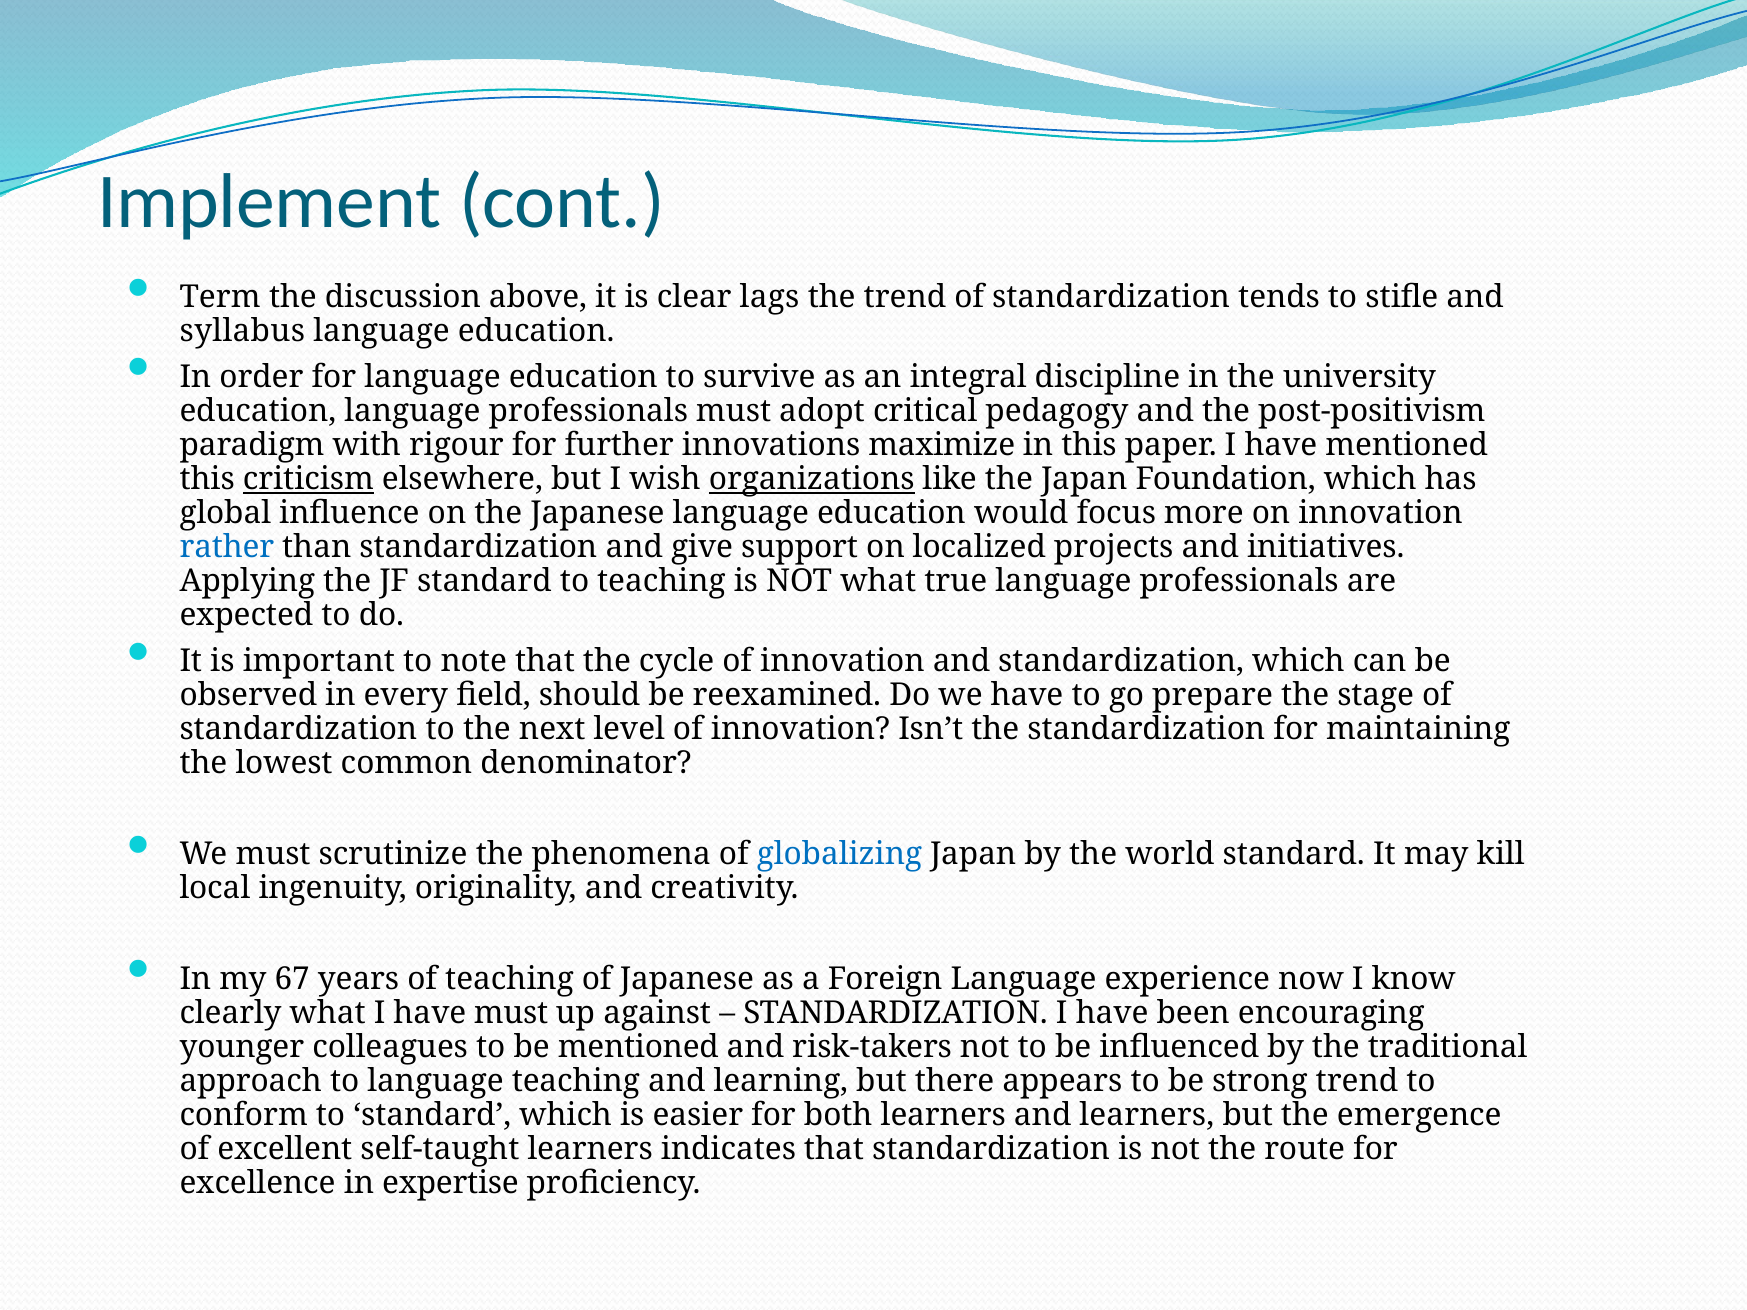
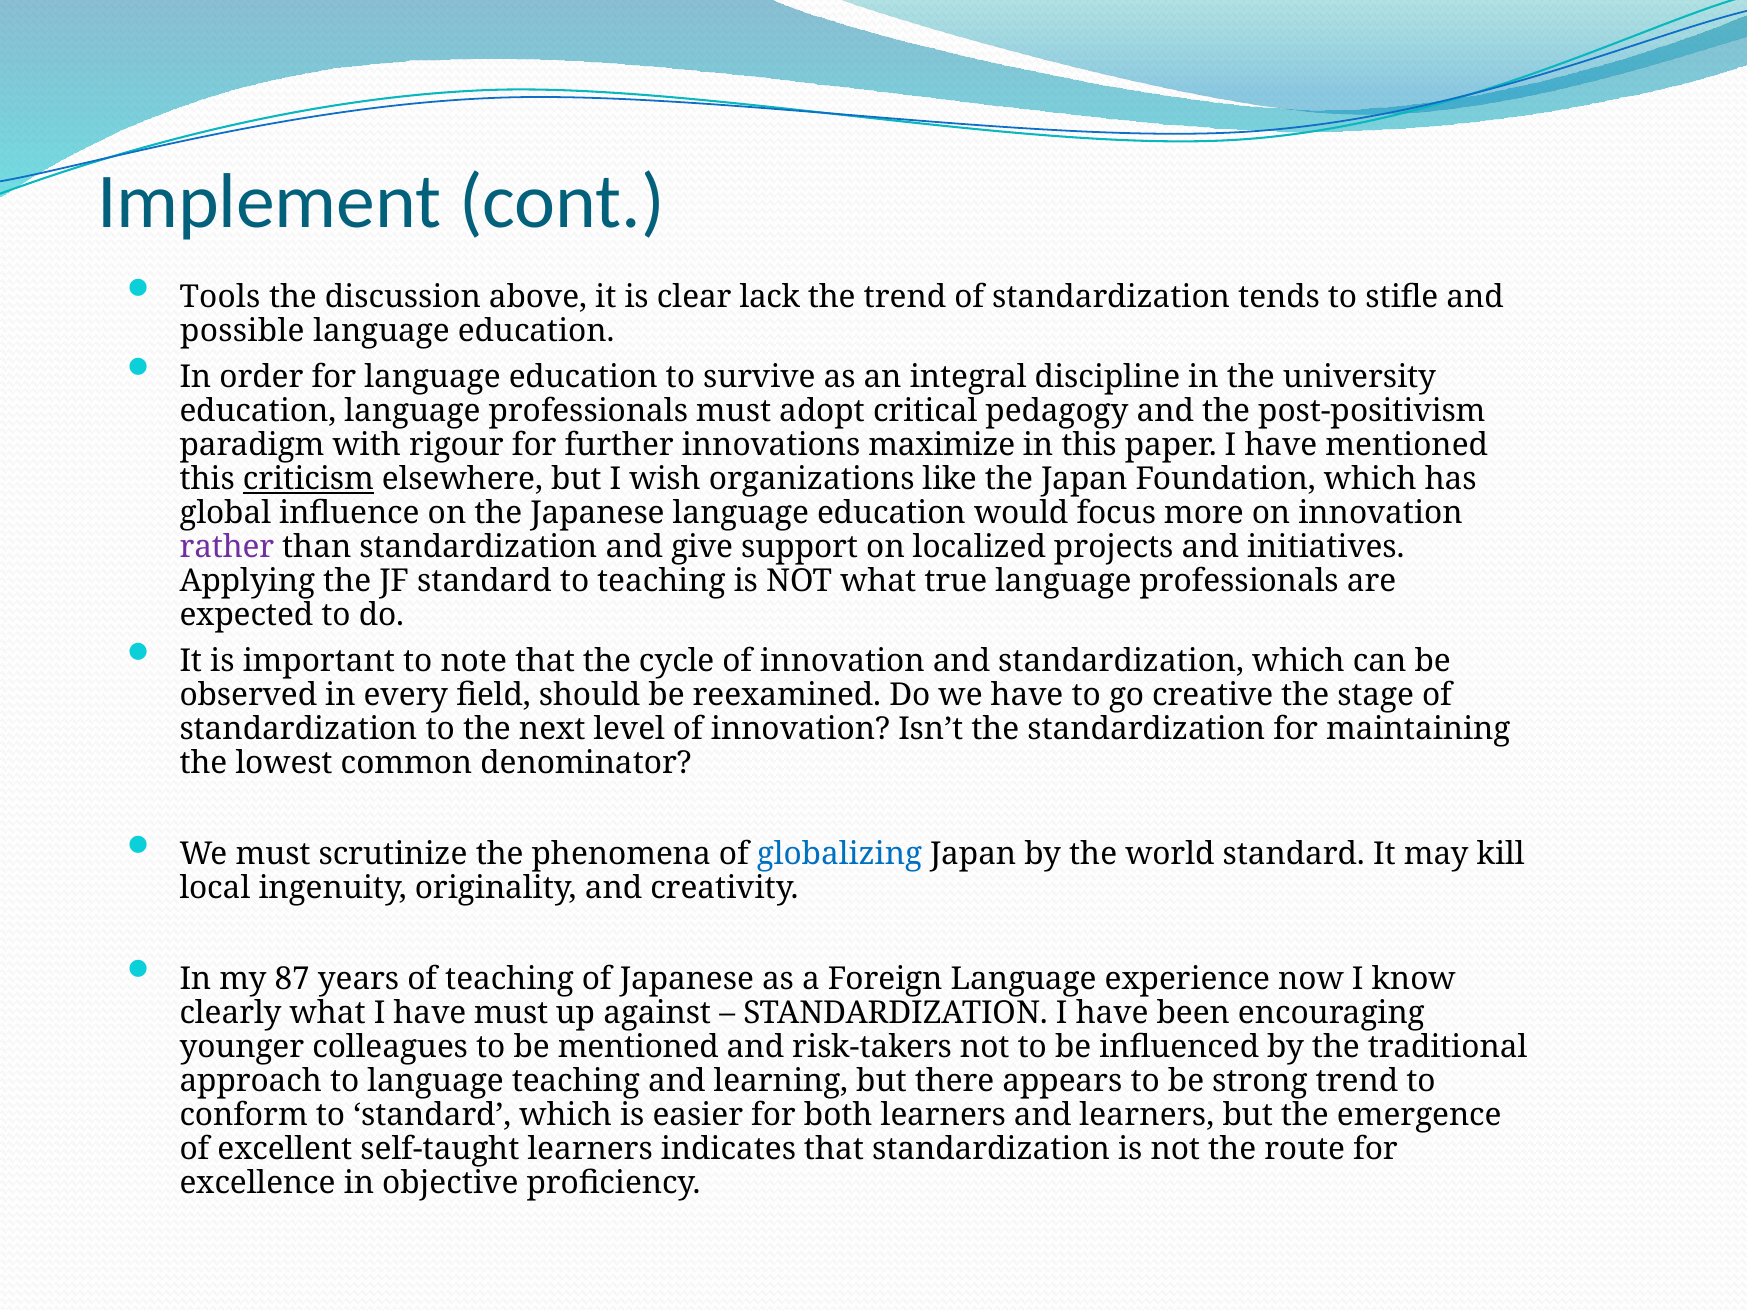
Term: Term -> Tools
lags: lags -> lack
syllabus: syllabus -> possible
organizations underline: present -> none
rather colour: blue -> purple
prepare: prepare -> creative
67: 67 -> 87
expertise: expertise -> objective
